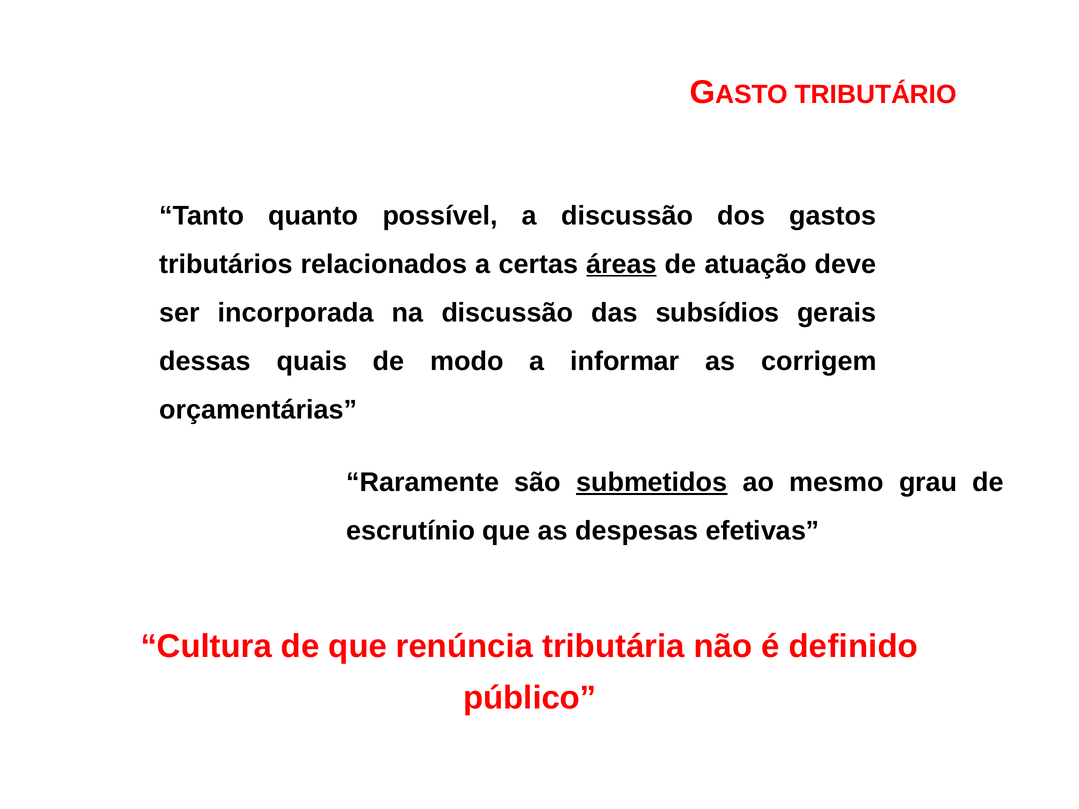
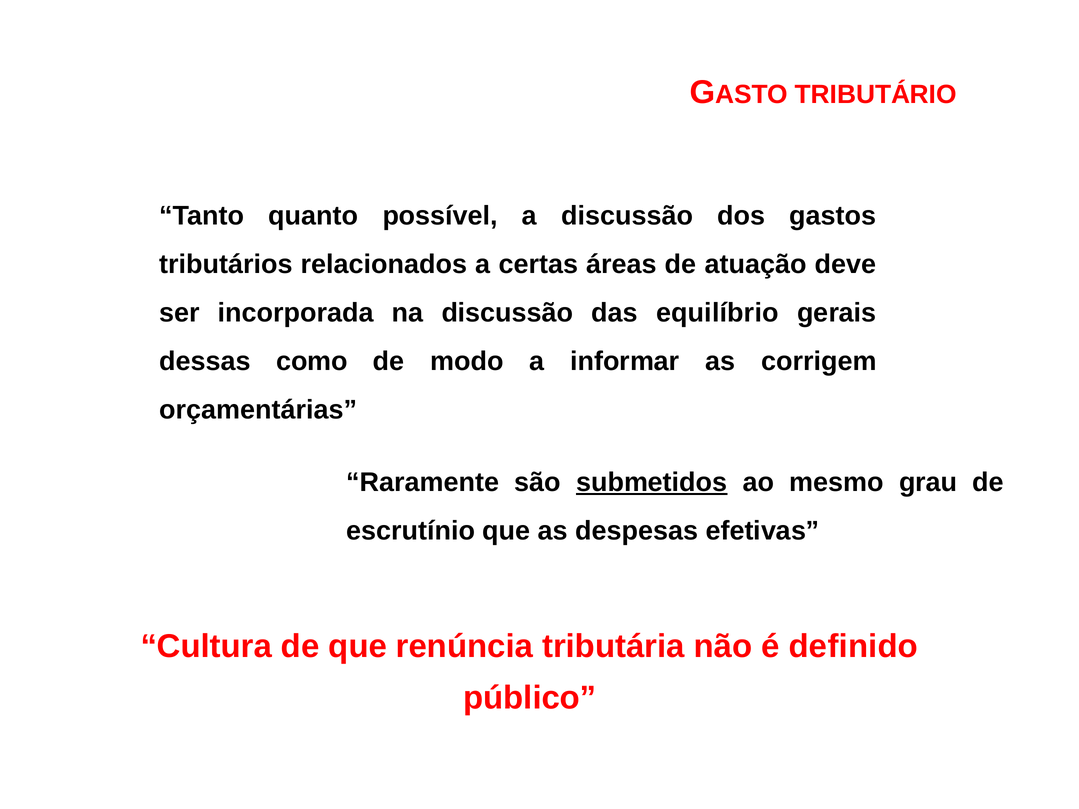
áreas underline: present -> none
subsídios: subsídios -> equilíbrio
quais: quais -> como
